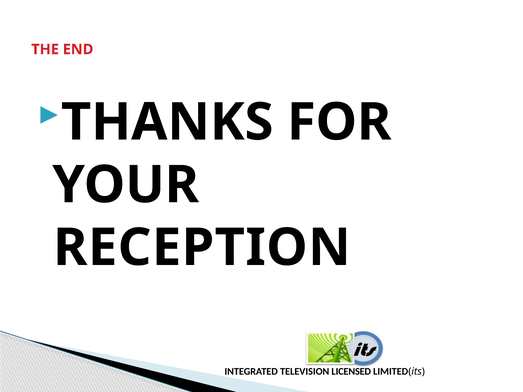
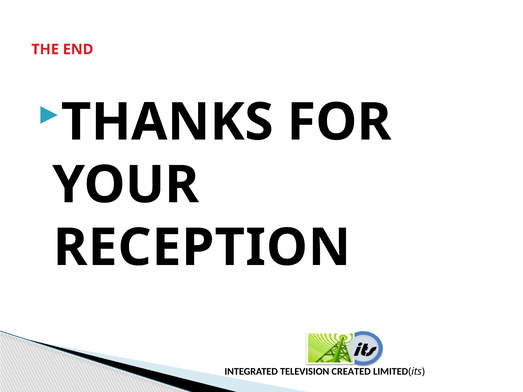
LICENSED: LICENSED -> CREATED
